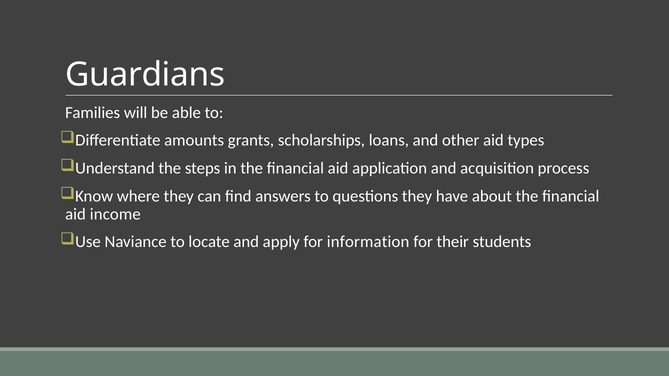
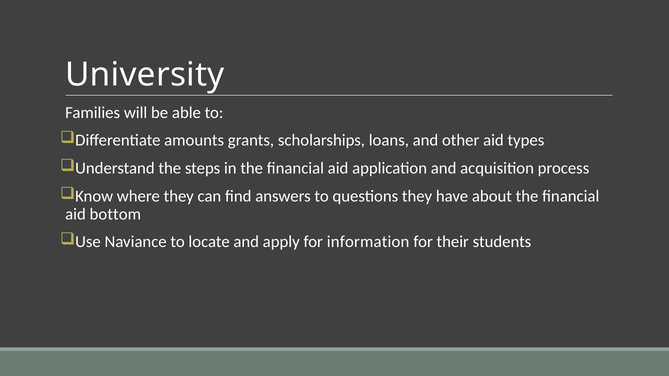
Guardians: Guardians -> University
income: income -> bottom
